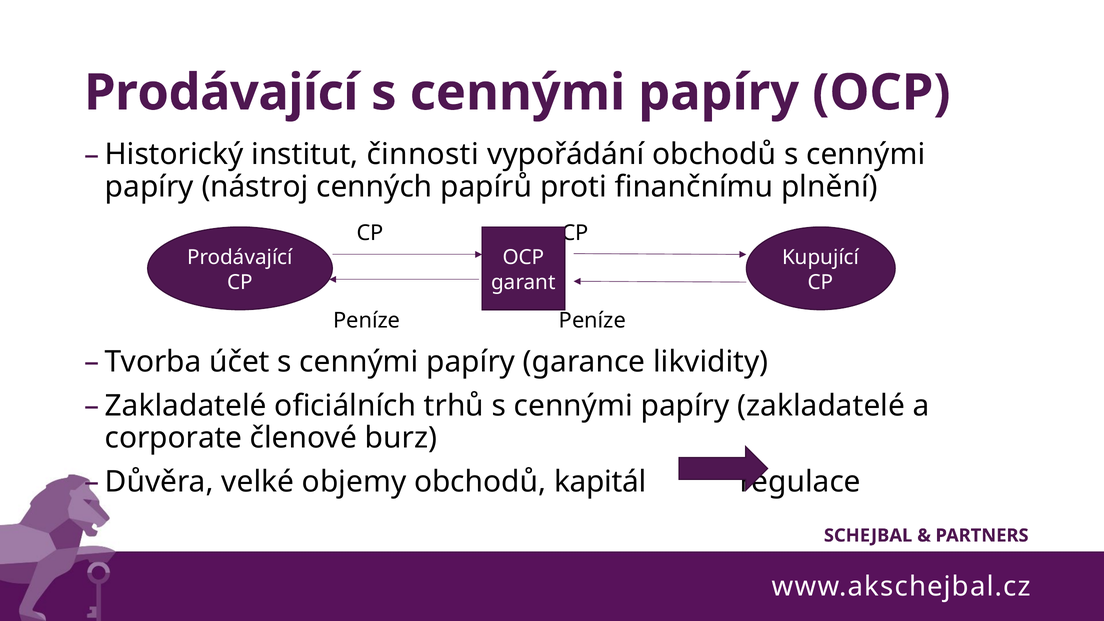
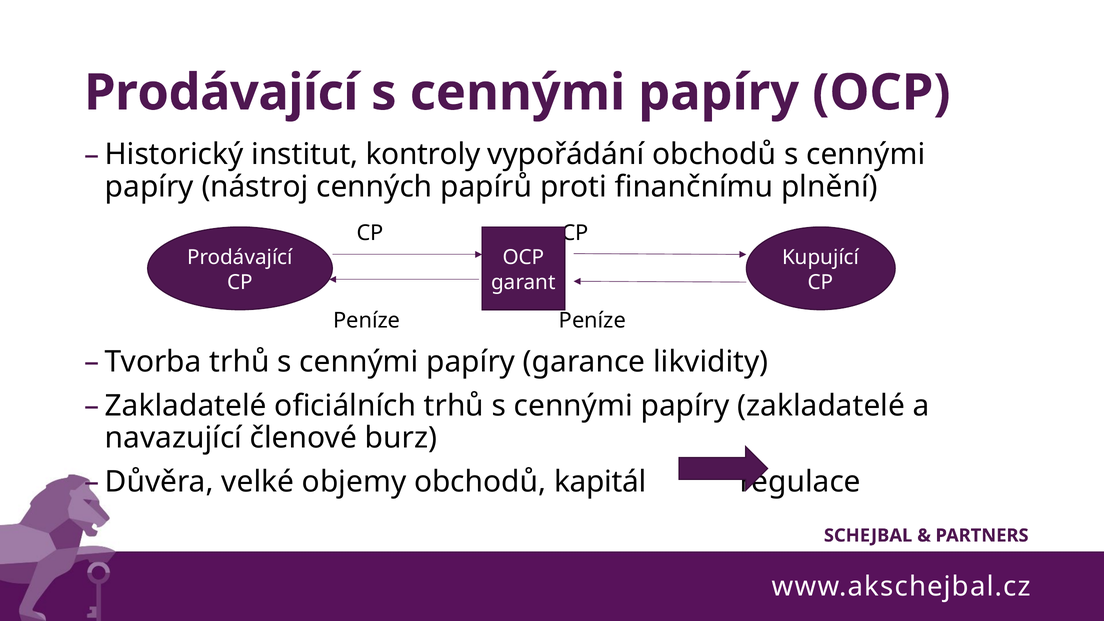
činnosti: činnosti -> kontroly
Tvorba účet: účet -> trhů
corporate: corporate -> navazující
